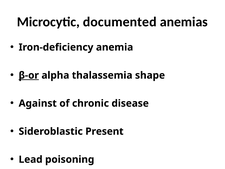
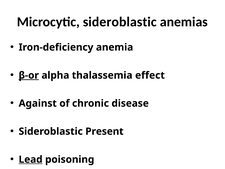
Microcytic documented: documented -> sideroblastic
shape: shape -> effect
Lead underline: none -> present
